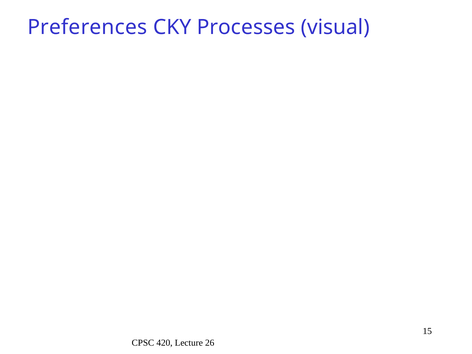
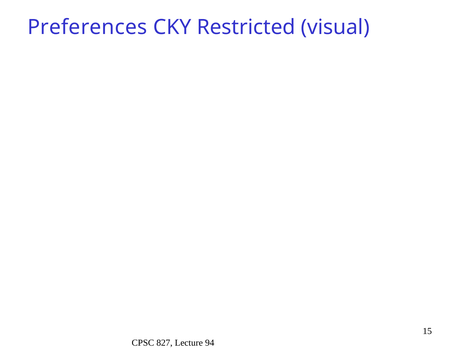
Processes: Processes -> Restricted
420: 420 -> 827
26: 26 -> 94
